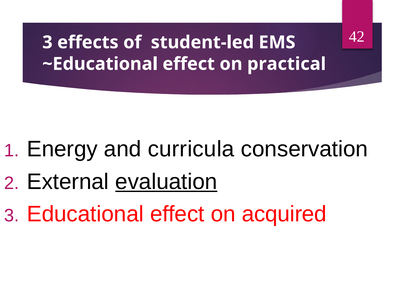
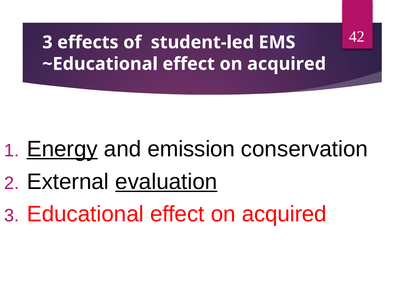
~Educational effect on practical: practical -> acquired
Energy underline: none -> present
curricula: curricula -> emission
